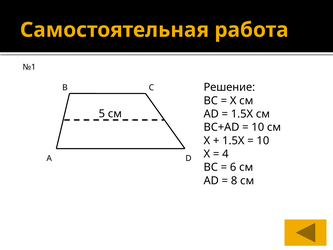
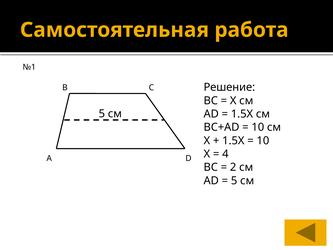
6: 6 -> 2
8 at (234, 180): 8 -> 5
